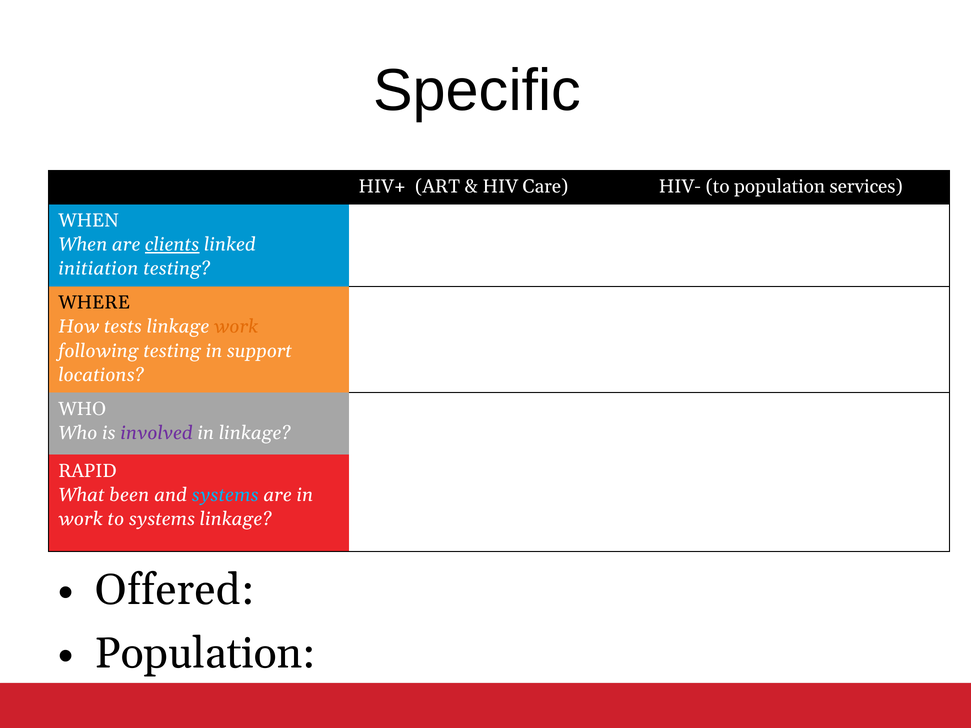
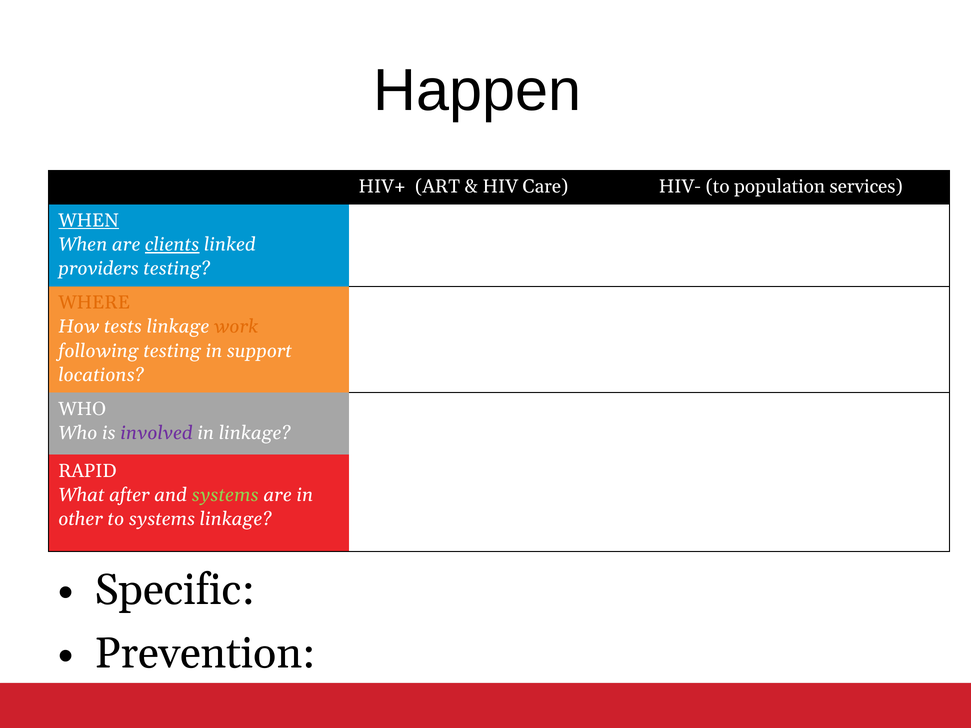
Specific: Specific -> Happen
WHEN at (89, 221) underline: none -> present
initiation: initiation -> providers
WHERE colour: black -> orange
been: been -> after
systems at (225, 495) colour: light blue -> light green
work at (81, 519): work -> other
Offered: Offered -> Specific
Population at (205, 654): Population -> Prevention
